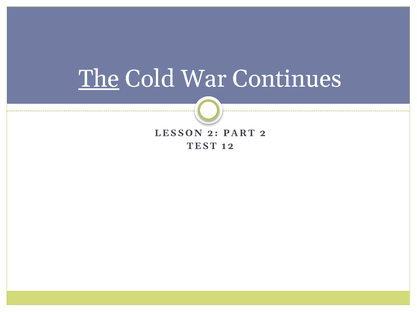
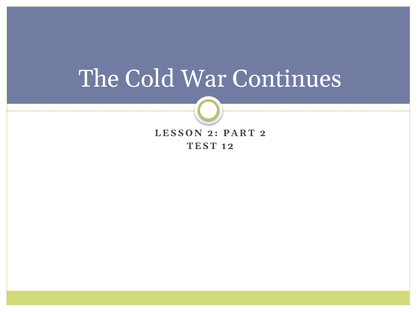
The underline: present -> none
